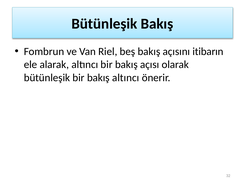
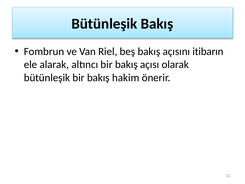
bakış altıncı: altıncı -> hakim
